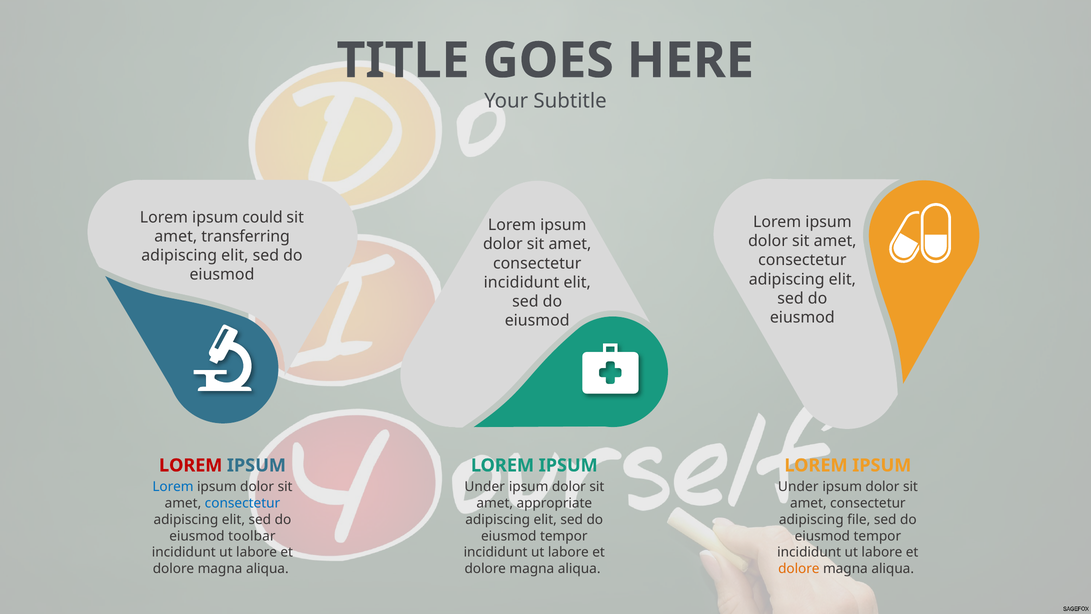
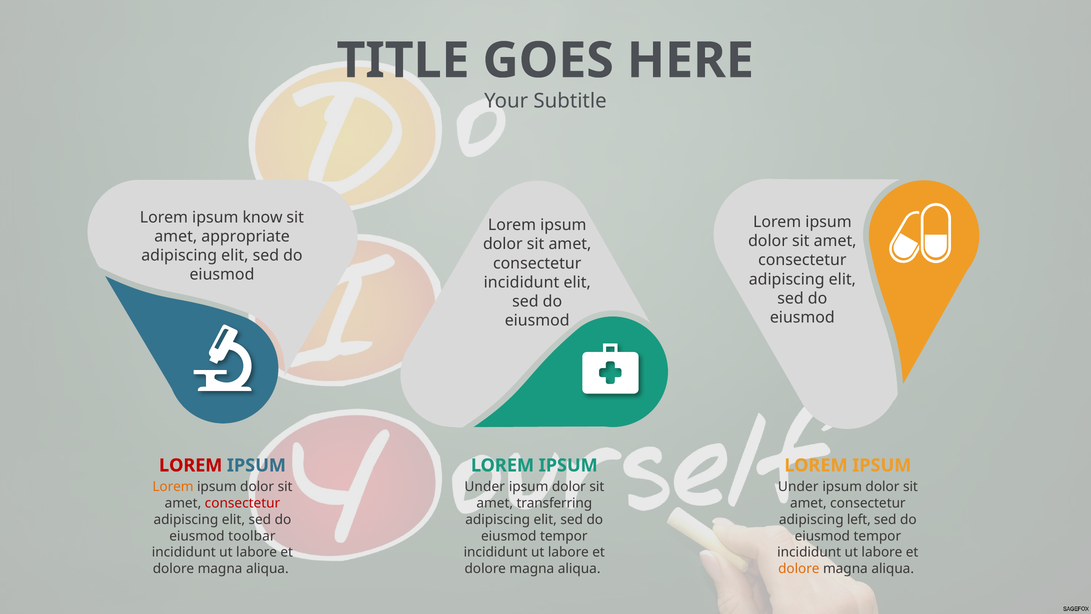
could: could -> know
transferring: transferring -> appropriate
Lorem at (173, 487) colour: blue -> orange
consectetur at (242, 503) colour: blue -> red
appropriate: appropriate -> transferring
file: file -> left
